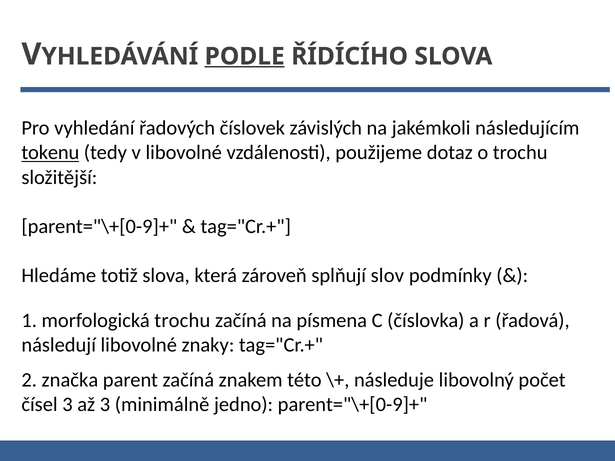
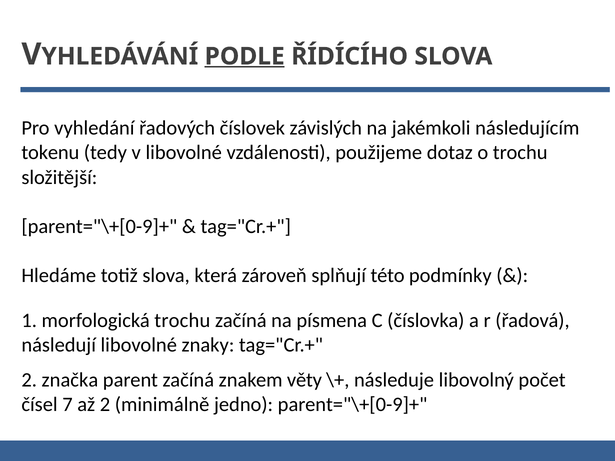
tokenu underline: present -> none
slov: slov -> této
této: této -> věty
čísel 3: 3 -> 7
až 3: 3 -> 2
